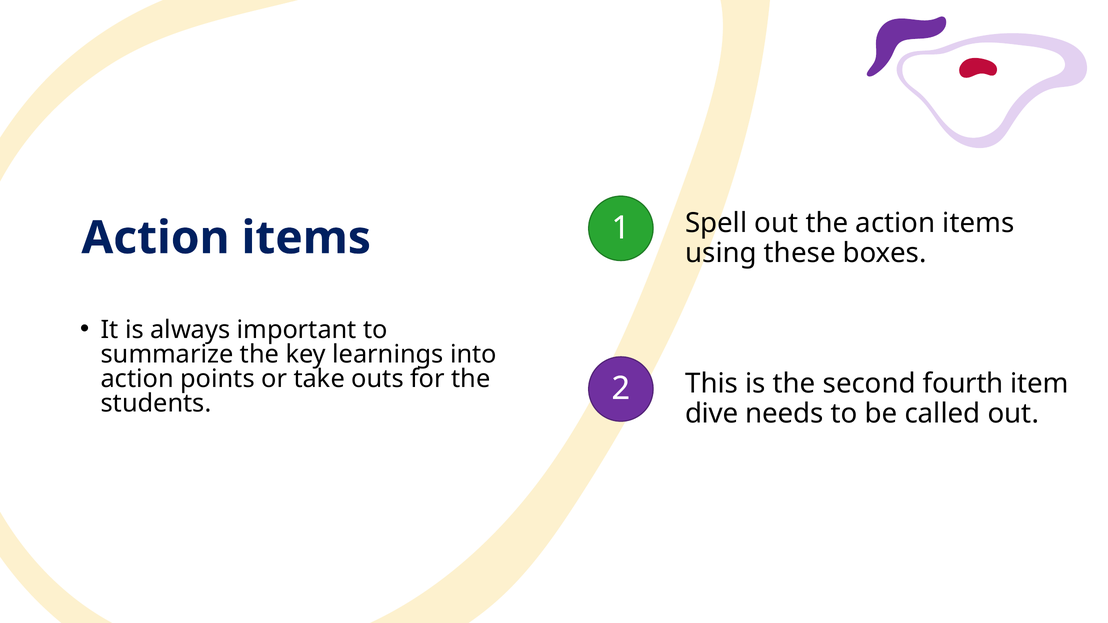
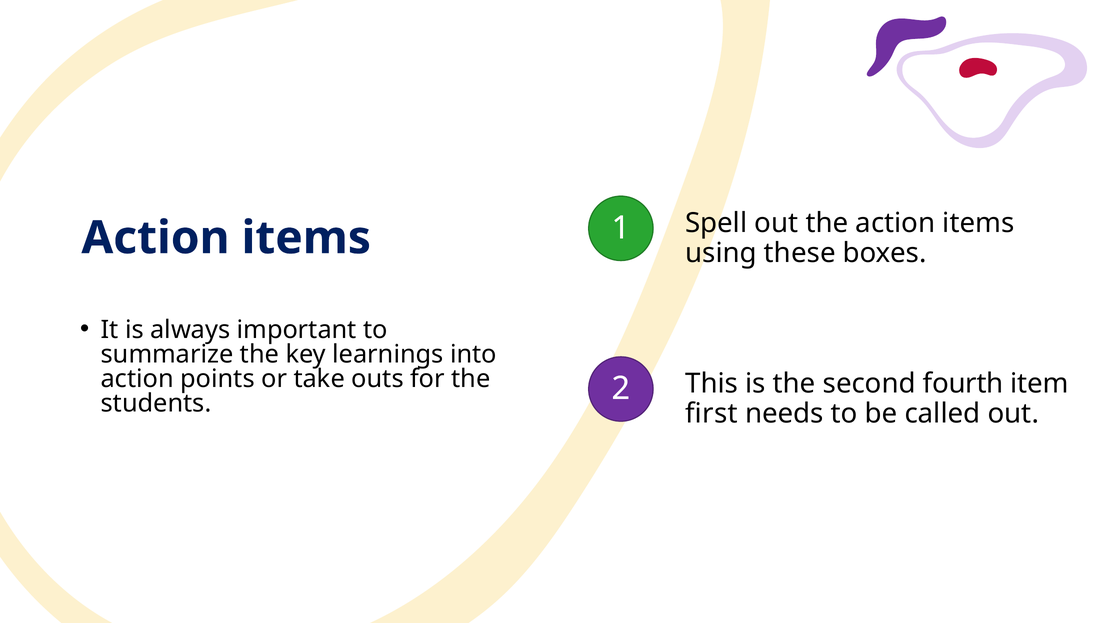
dive: dive -> first
